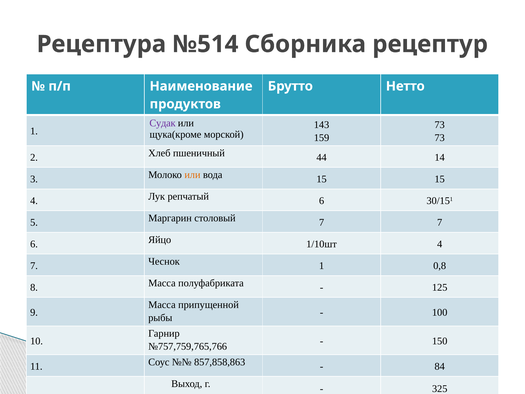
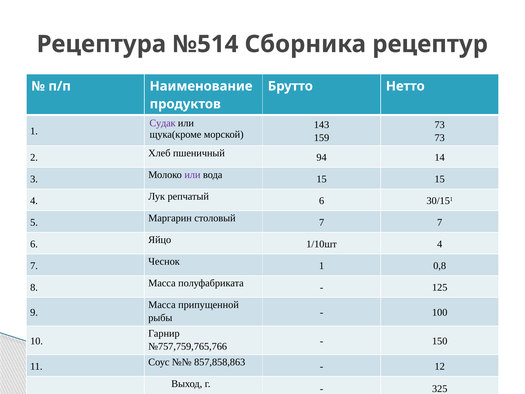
44: 44 -> 94
или at (192, 175) colour: orange -> purple
84: 84 -> 12
